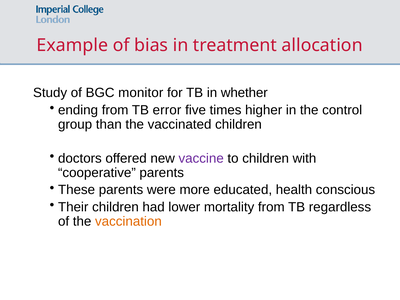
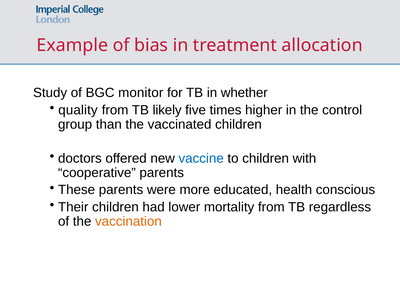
ending: ending -> quality
error: error -> likely
vaccine colour: purple -> blue
